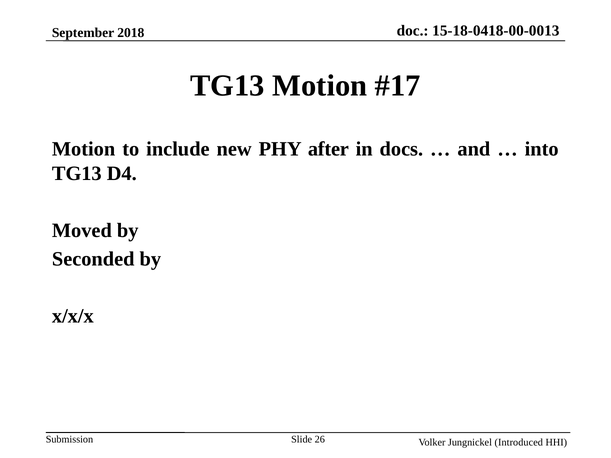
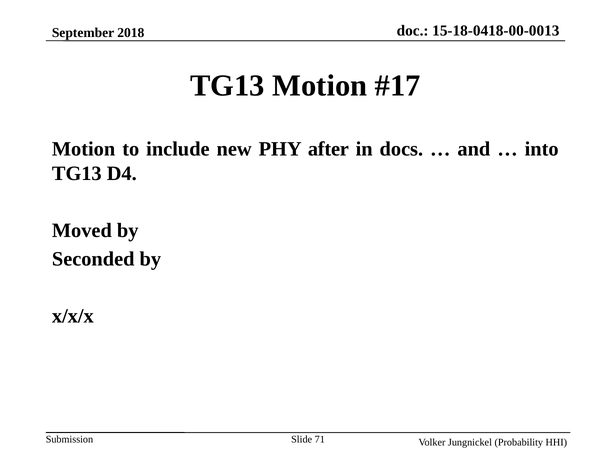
26: 26 -> 71
Introduced: Introduced -> Probability
